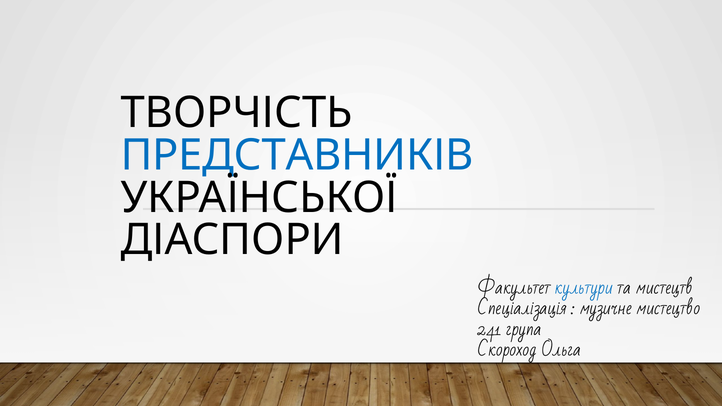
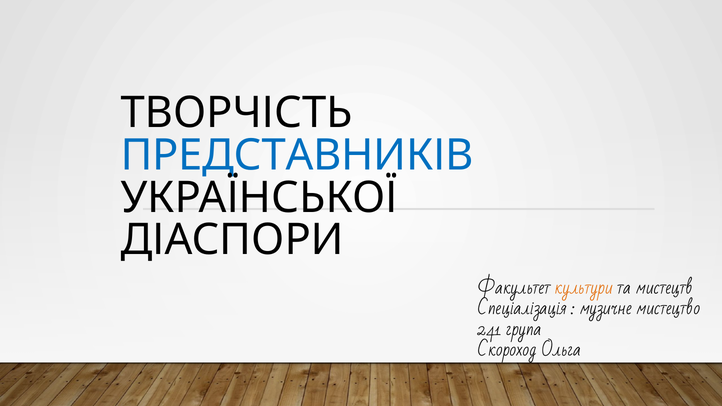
культури colour: blue -> orange
